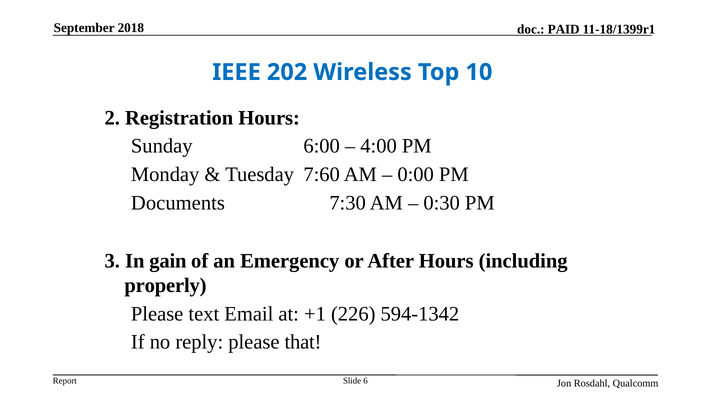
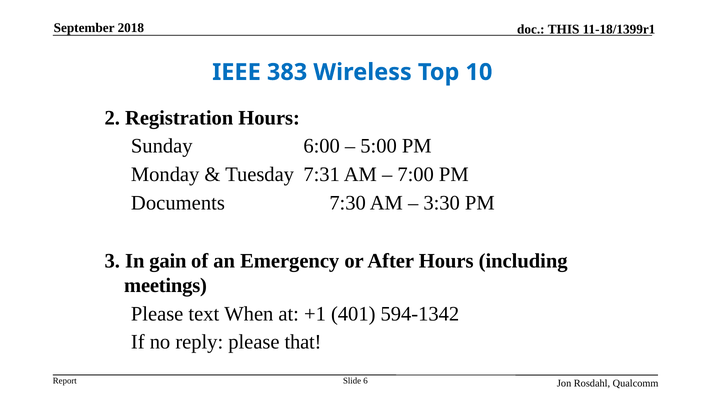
PAID: PAID -> THIS
202: 202 -> 383
4:00: 4:00 -> 5:00
7:60: 7:60 -> 7:31
0:00: 0:00 -> 7:00
0:30: 0:30 -> 3:30
properly: properly -> meetings
Email: Email -> When
226: 226 -> 401
